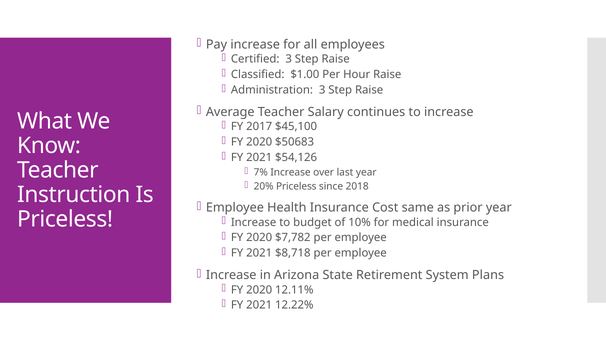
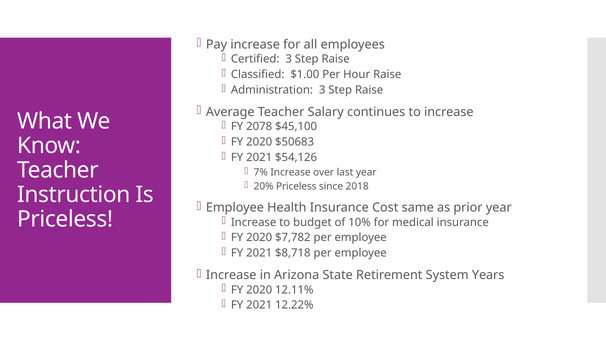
2017: 2017 -> 2078
Plans: Plans -> Years
